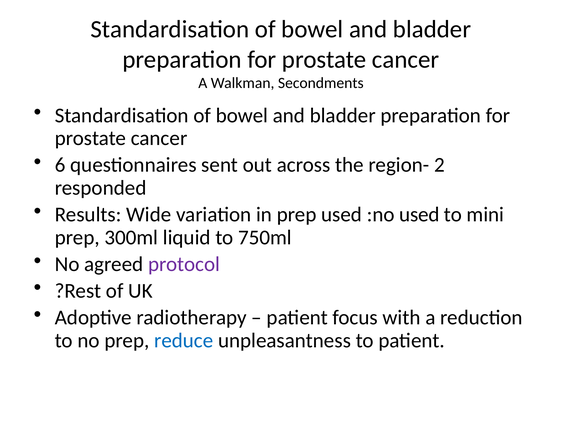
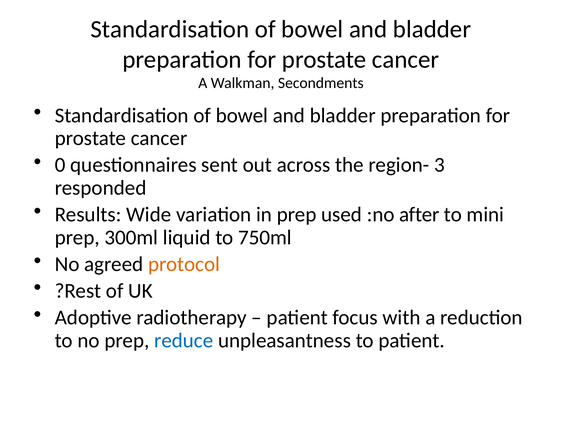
6: 6 -> 0
2: 2 -> 3
:no used: used -> after
protocol colour: purple -> orange
